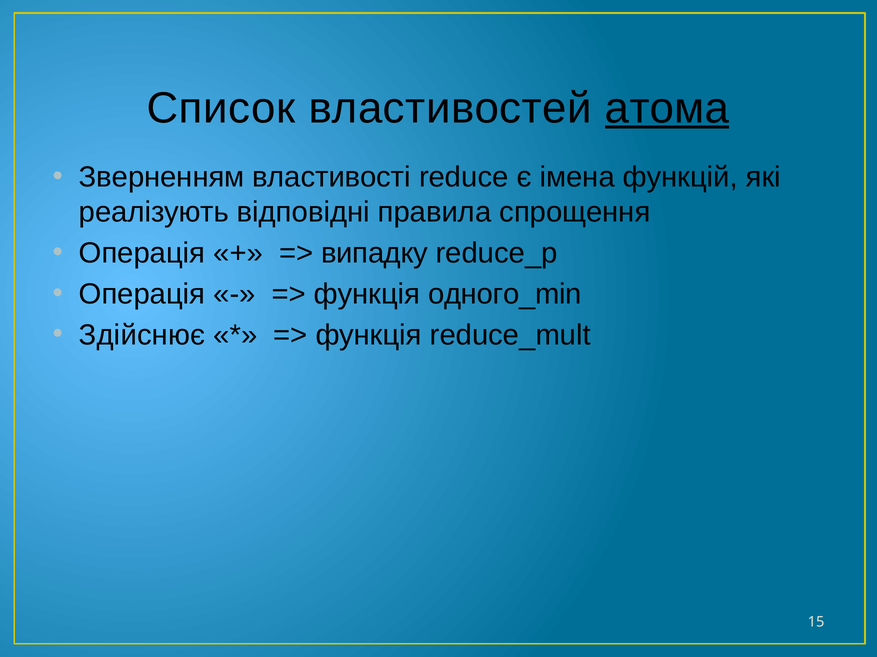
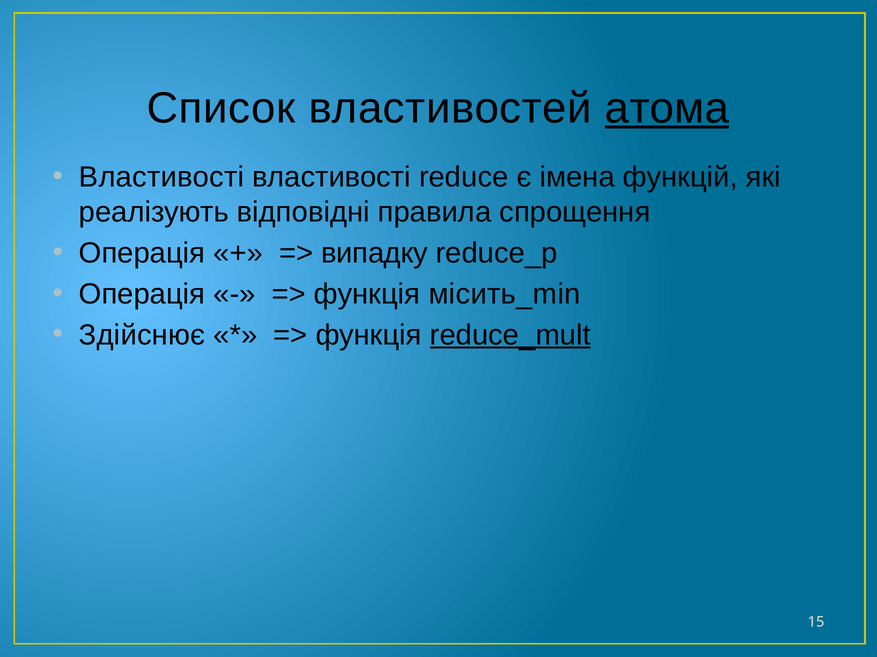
Зверненням at (162, 177): Зверненням -> Властивості
одного_min: одного_min -> місить_min
reduce_mult underline: none -> present
